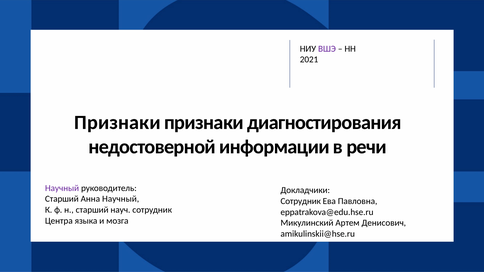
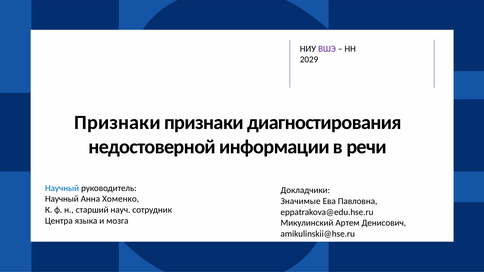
2021: 2021 -> 2029
Научный at (62, 188) colour: purple -> blue
Старший at (62, 199): Старший -> Научный
Анна Научный: Научный -> Хоменко
Сотрудник at (301, 201): Сотрудник -> Значимые
